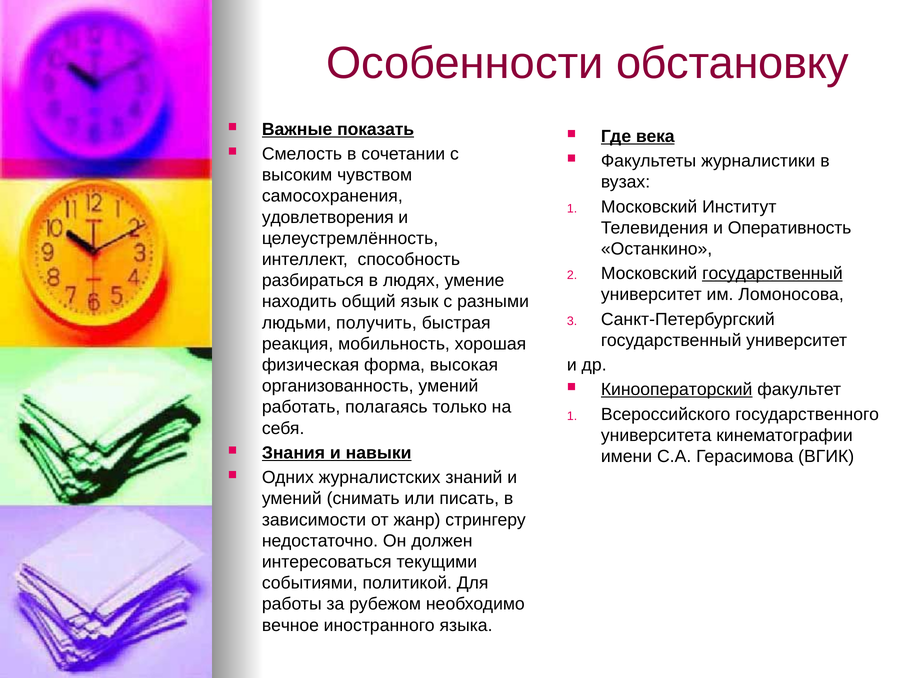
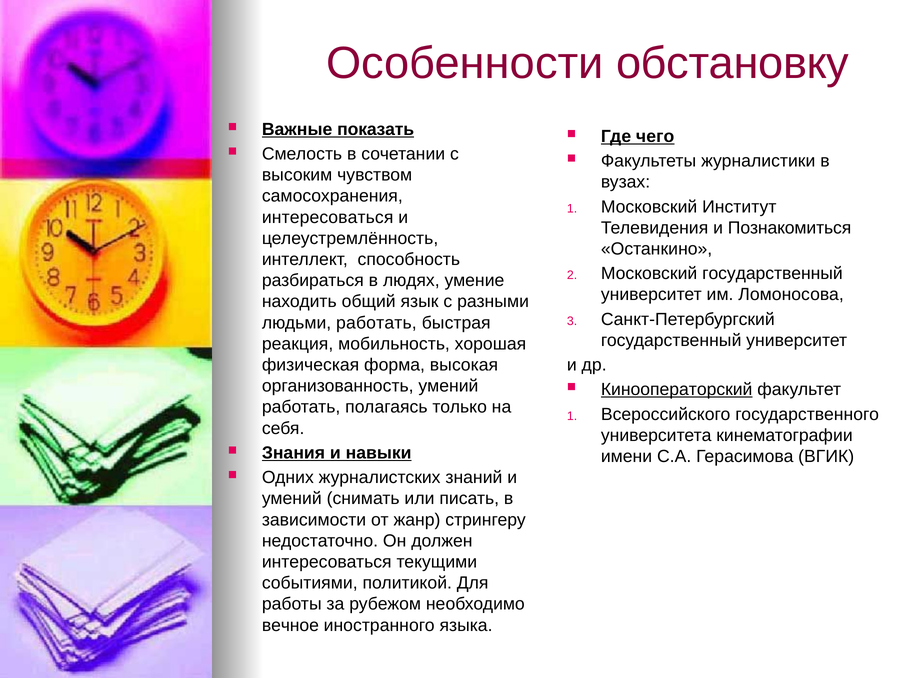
века: века -> чего
удовлетворения at (328, 217): удовлетворения -> интересоваться
Оперативность: Оперативность -> Познакомиться
государственный at (772, 274) underline: present -> none
людьми получить: получить -> работать
